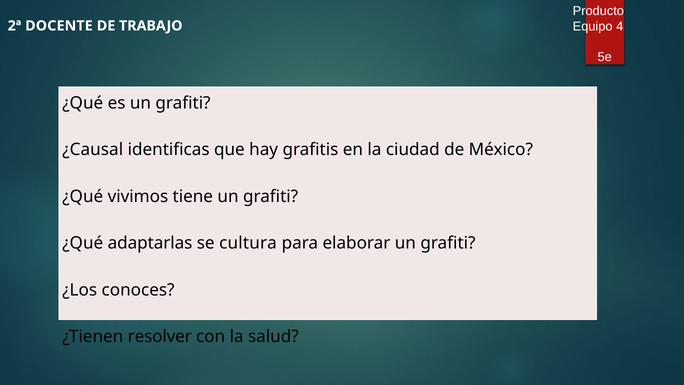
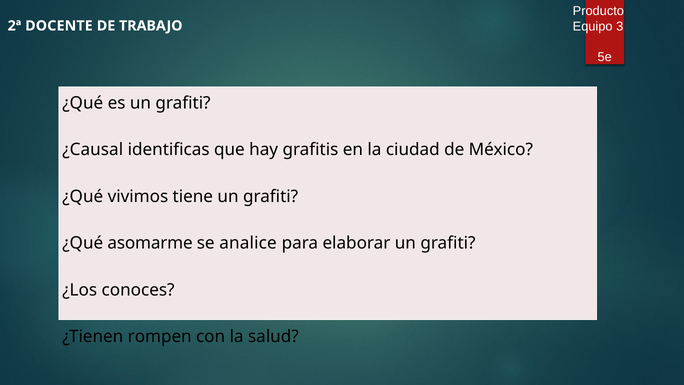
4: 4 -> 3
adaptarlas: adaptarlas -> asomarme
cultura: cultura -> analice
resolver: resolver -> rompen
